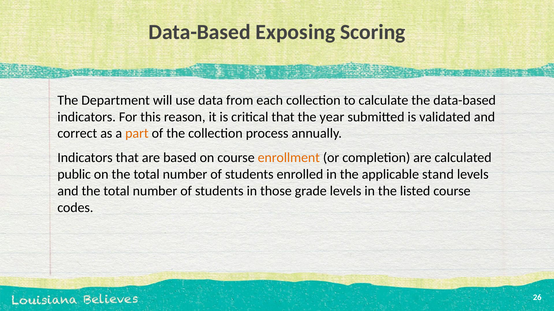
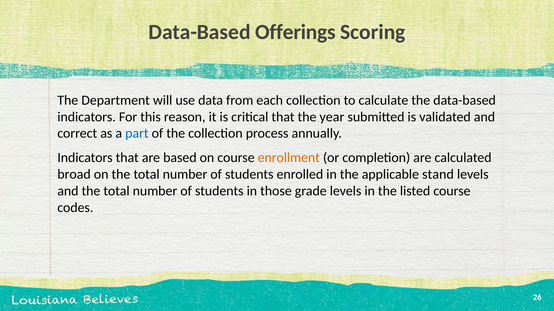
Exposing: Exposing -> Offerings
part colour: orange -> blue
public: public -> broad
